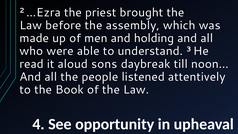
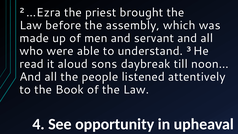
holding: holding -> servant
